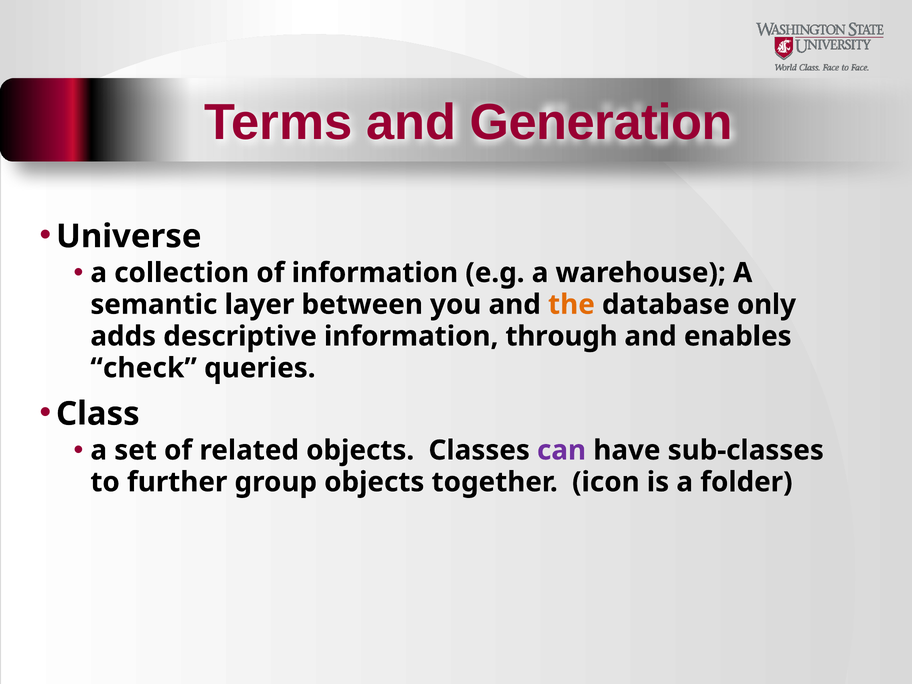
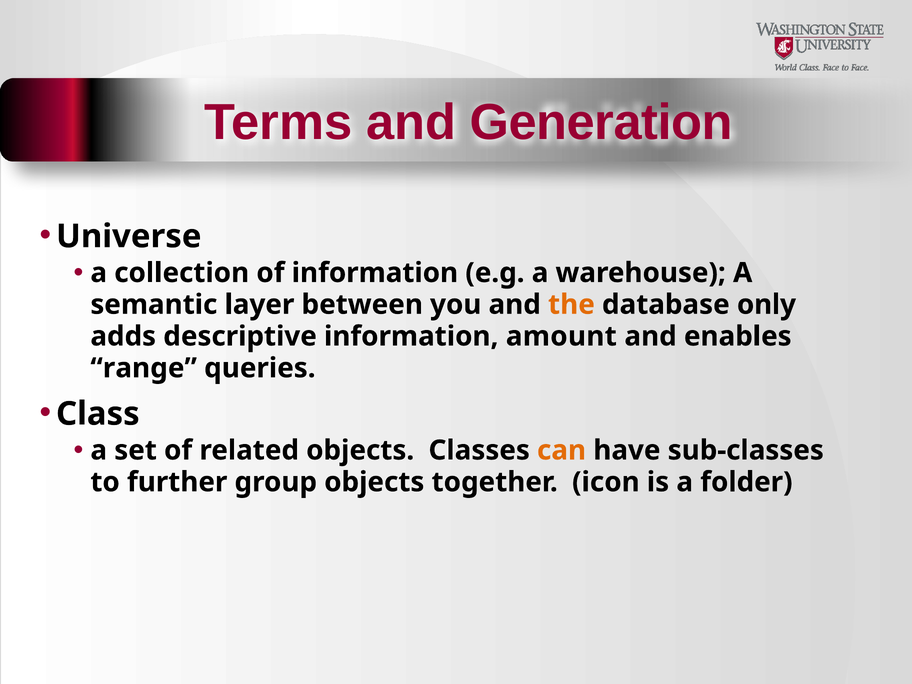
through: through -> amount
check: check -> range
can colour: purple -> orange
